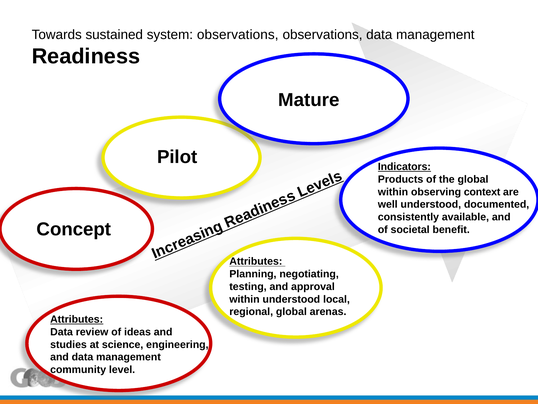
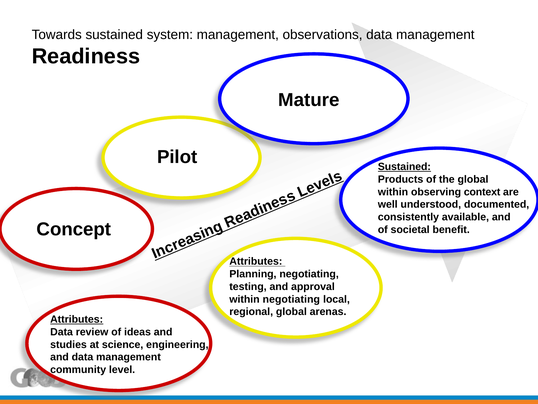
system observations: observations -> management
Indicators at (404, 167): Indicators -> Sustained
within understood: understood -> negotiating
